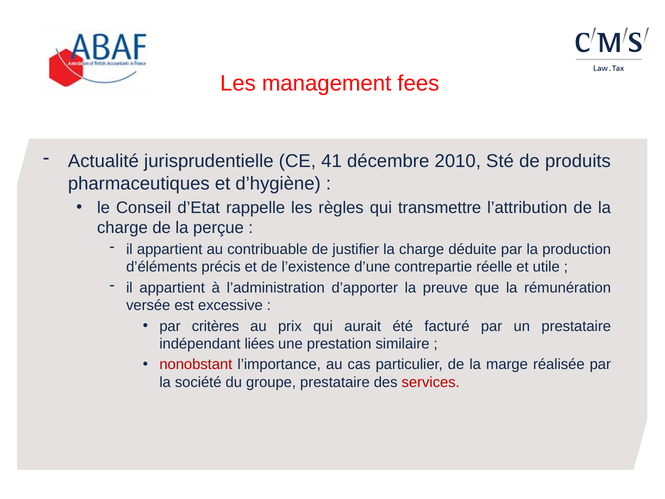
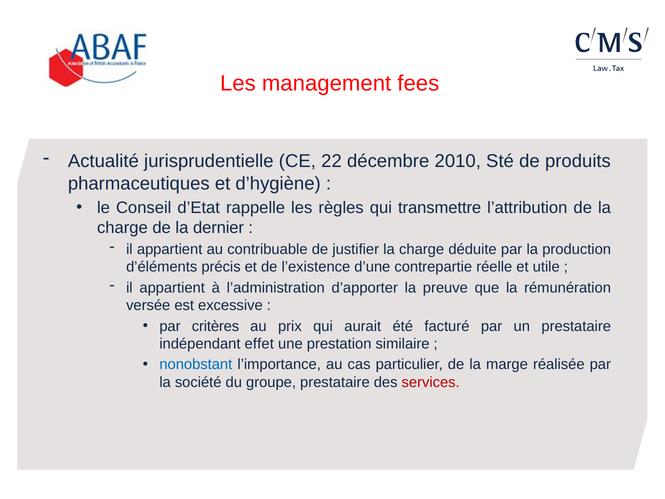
41: 41 -> 22
perçue: perçue -> dernier
liées: liées -> effet
nonobstant colour: red -> blue
